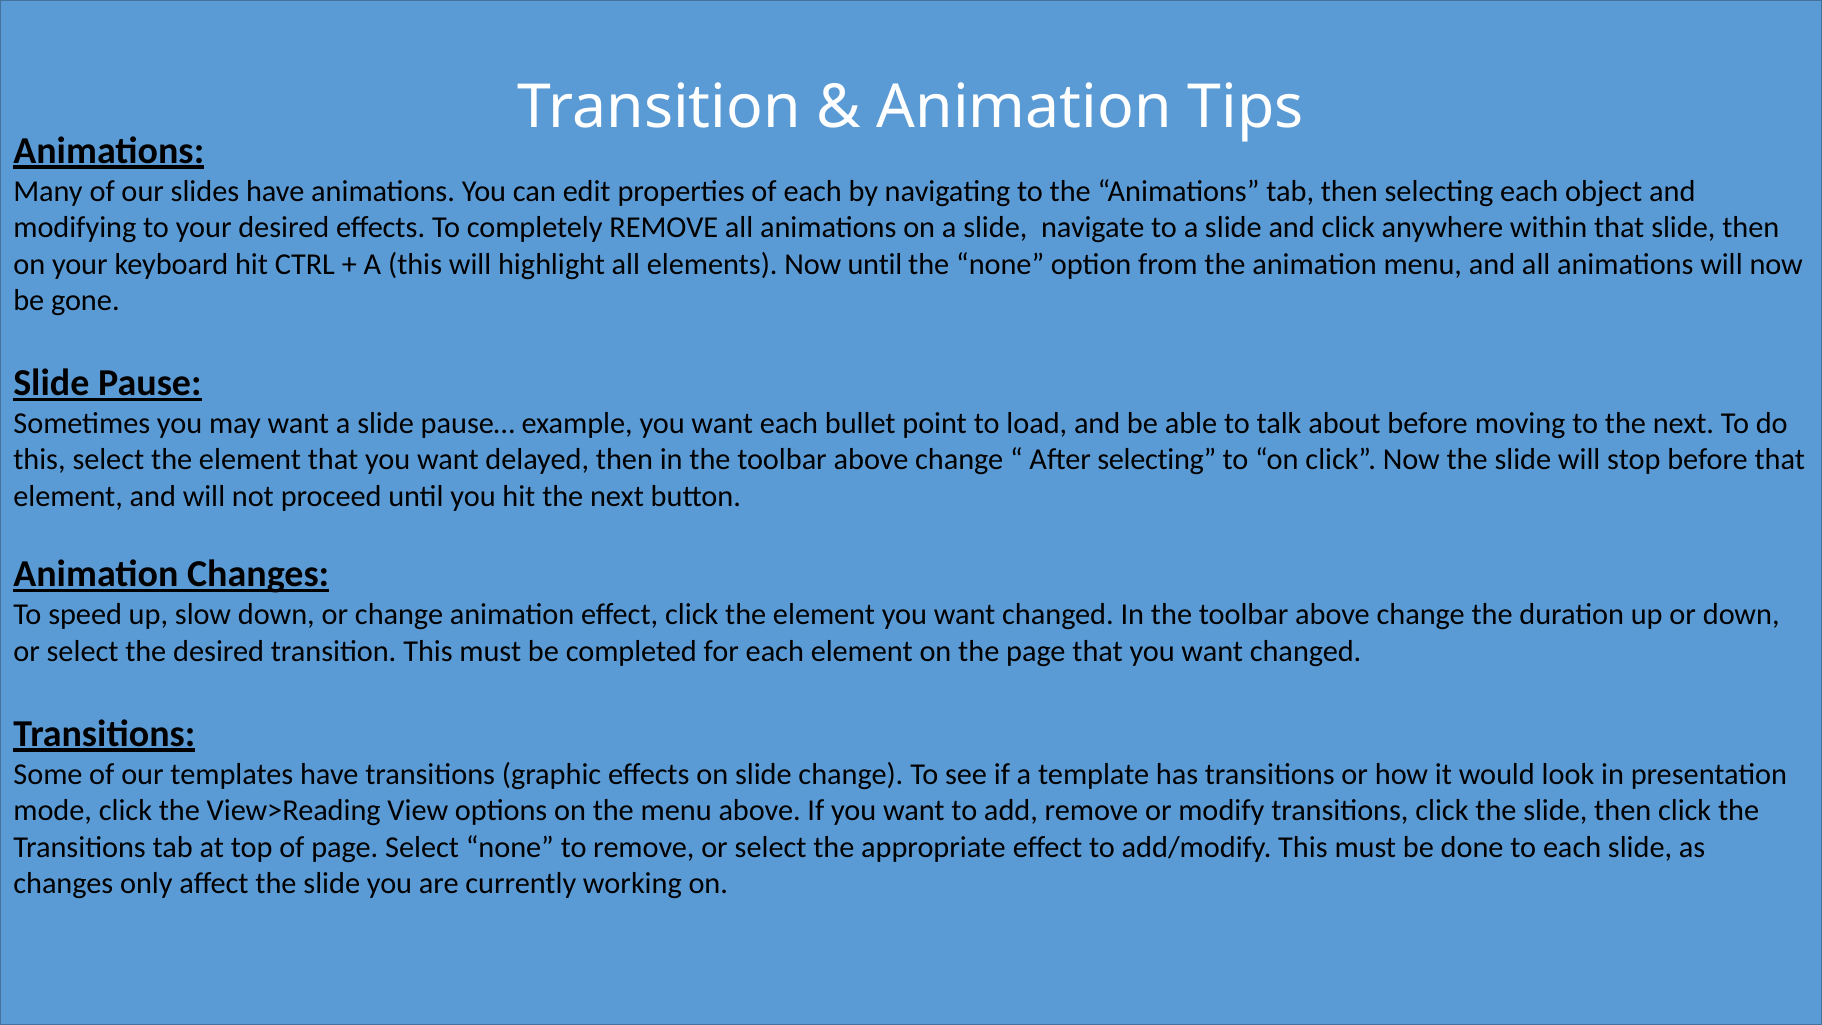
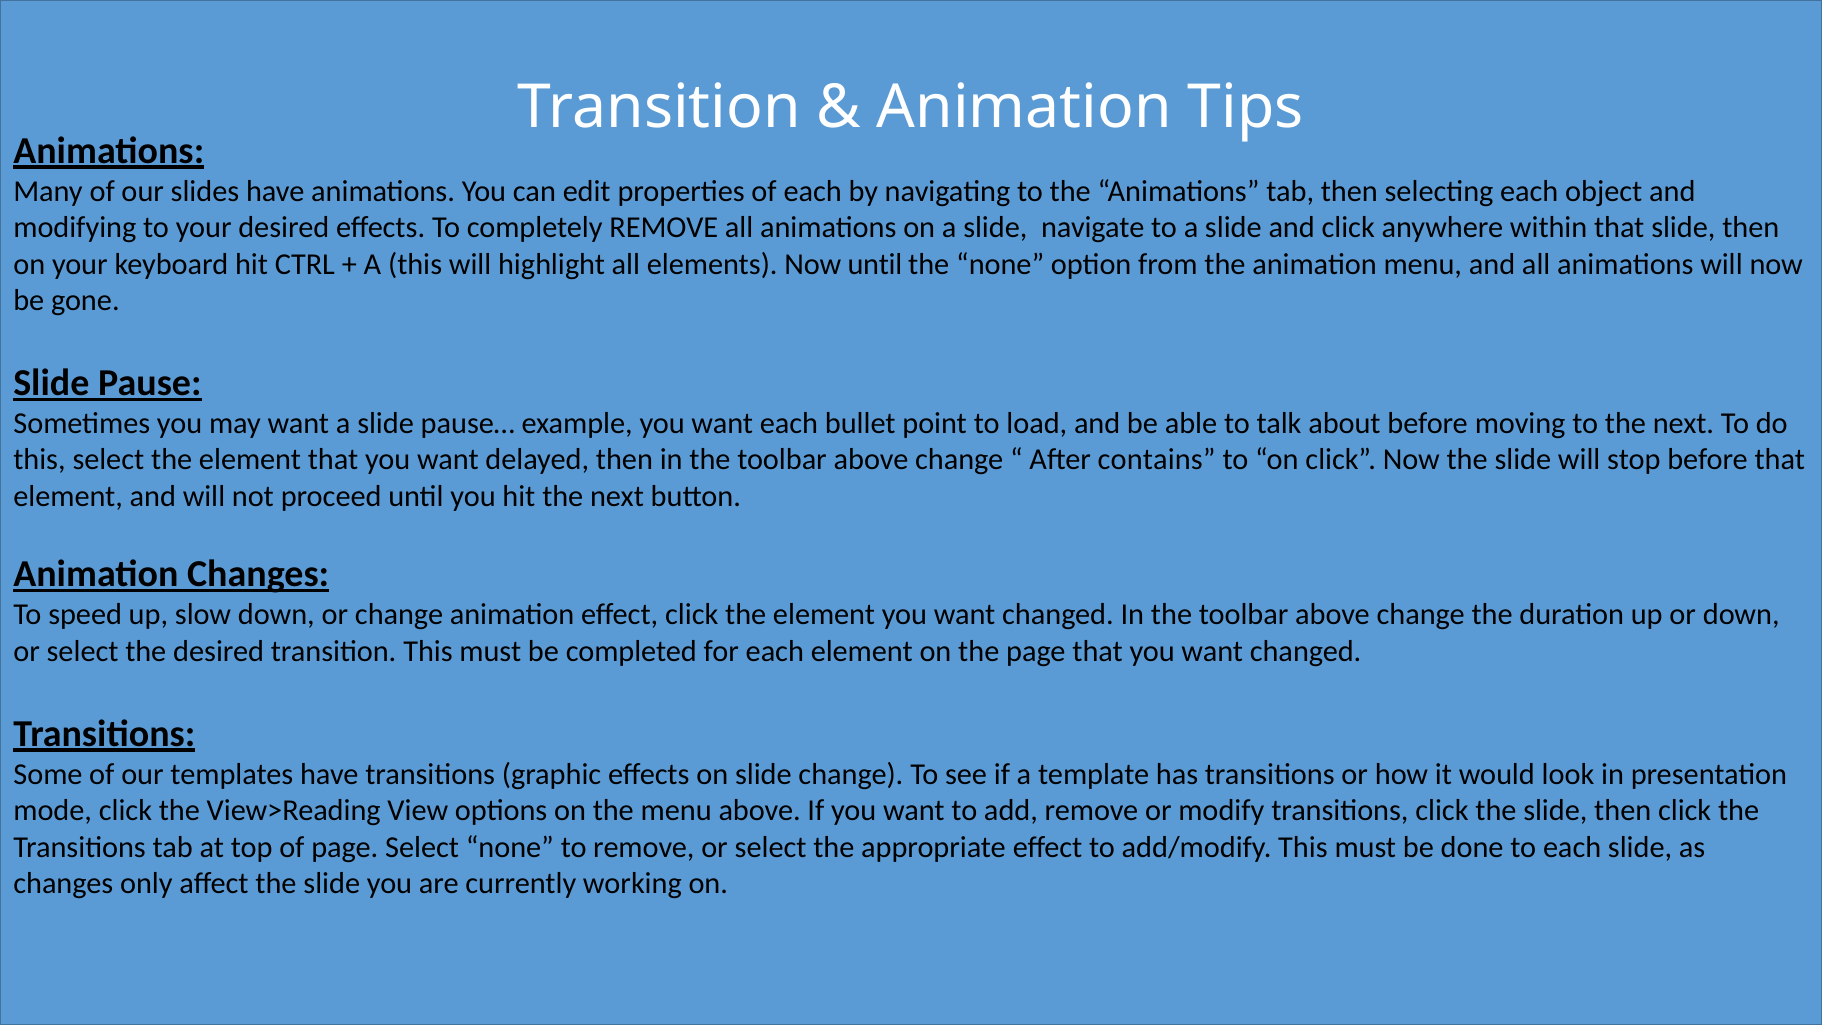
After selecting: selecting -> contains
